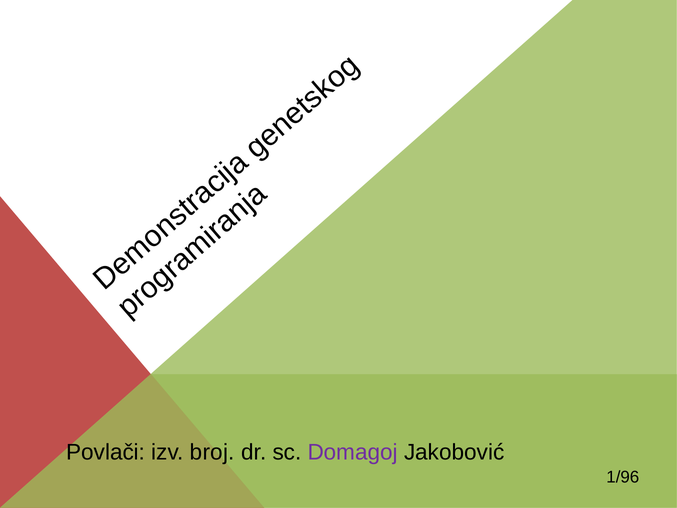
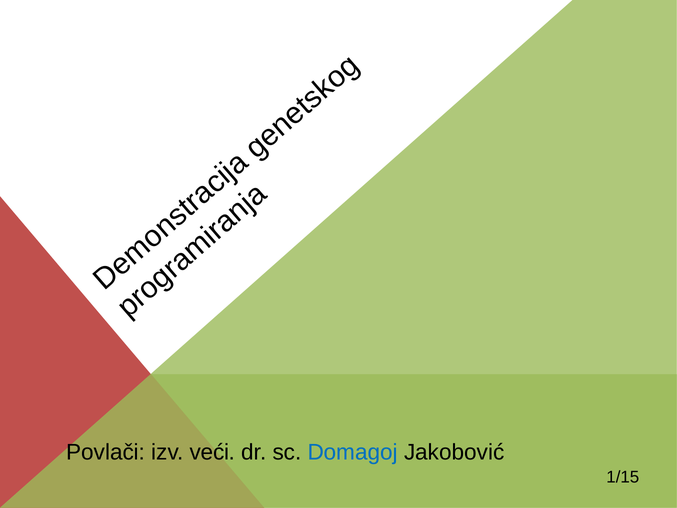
broj: broj -> veći
Domagoj colour: purple -> blue
1/96: 1/96 -> 1/15
